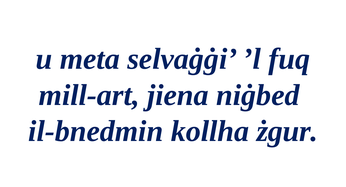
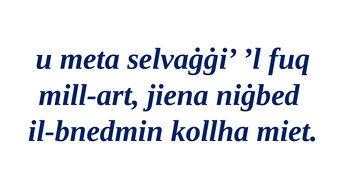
żgur: żgur -> miet
